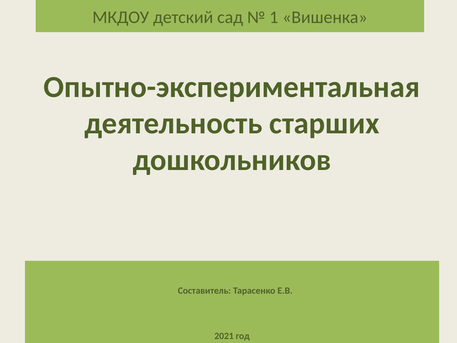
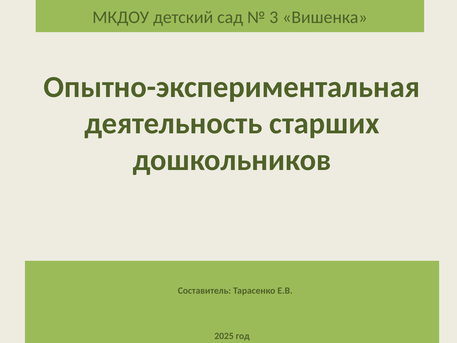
1: 1 -> 3
2021: 2021 -> 2025
